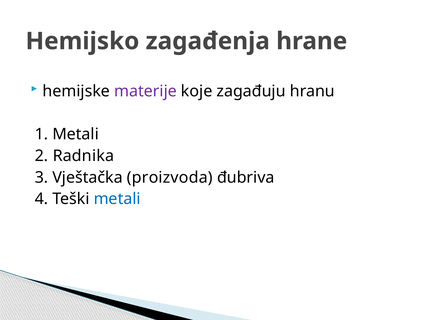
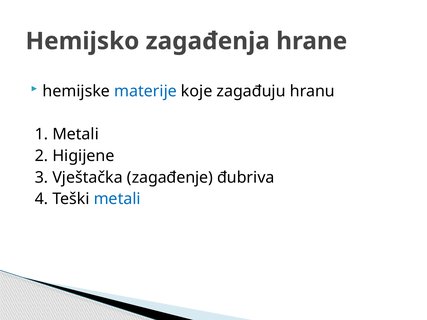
materije colour: purple -> blue
Radnika: Radnika -> Higijene
proizvoda: proizvoda -> zagađenje
